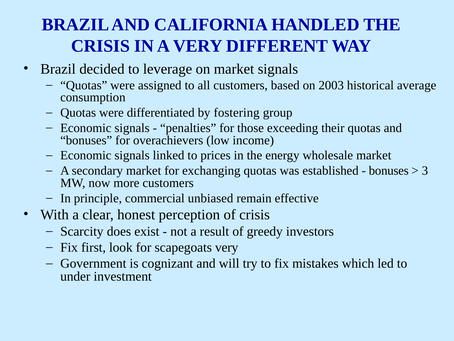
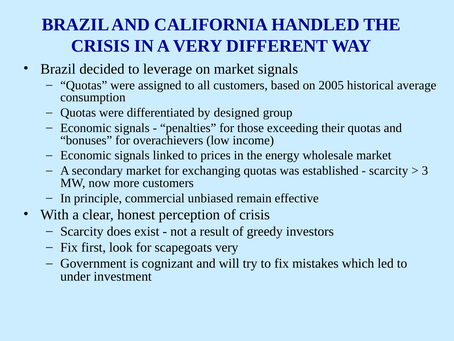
2003: 2003 -> 2005
fostering: fostering -> designed
bonuses at (389, 171): bonuses -> scarcity
